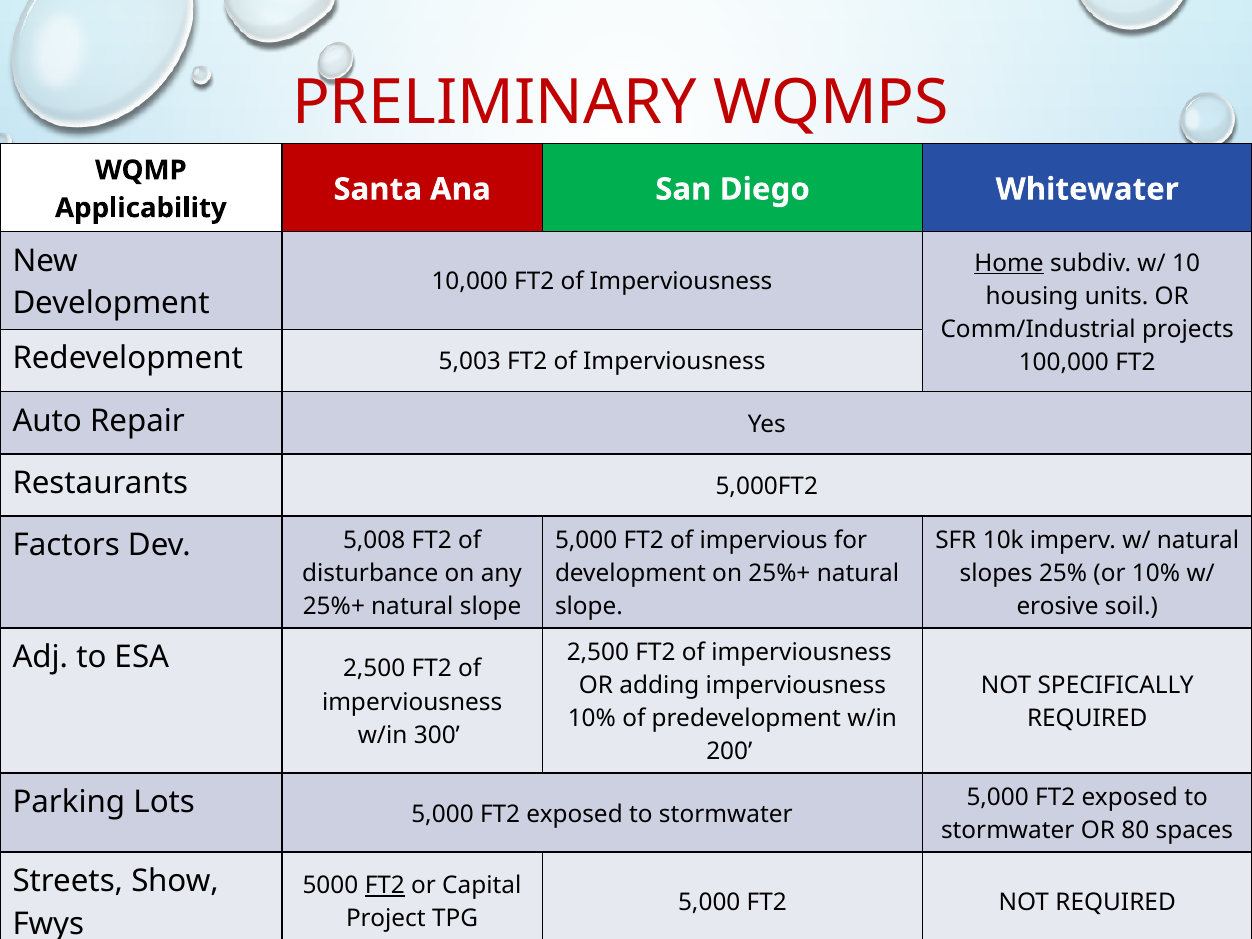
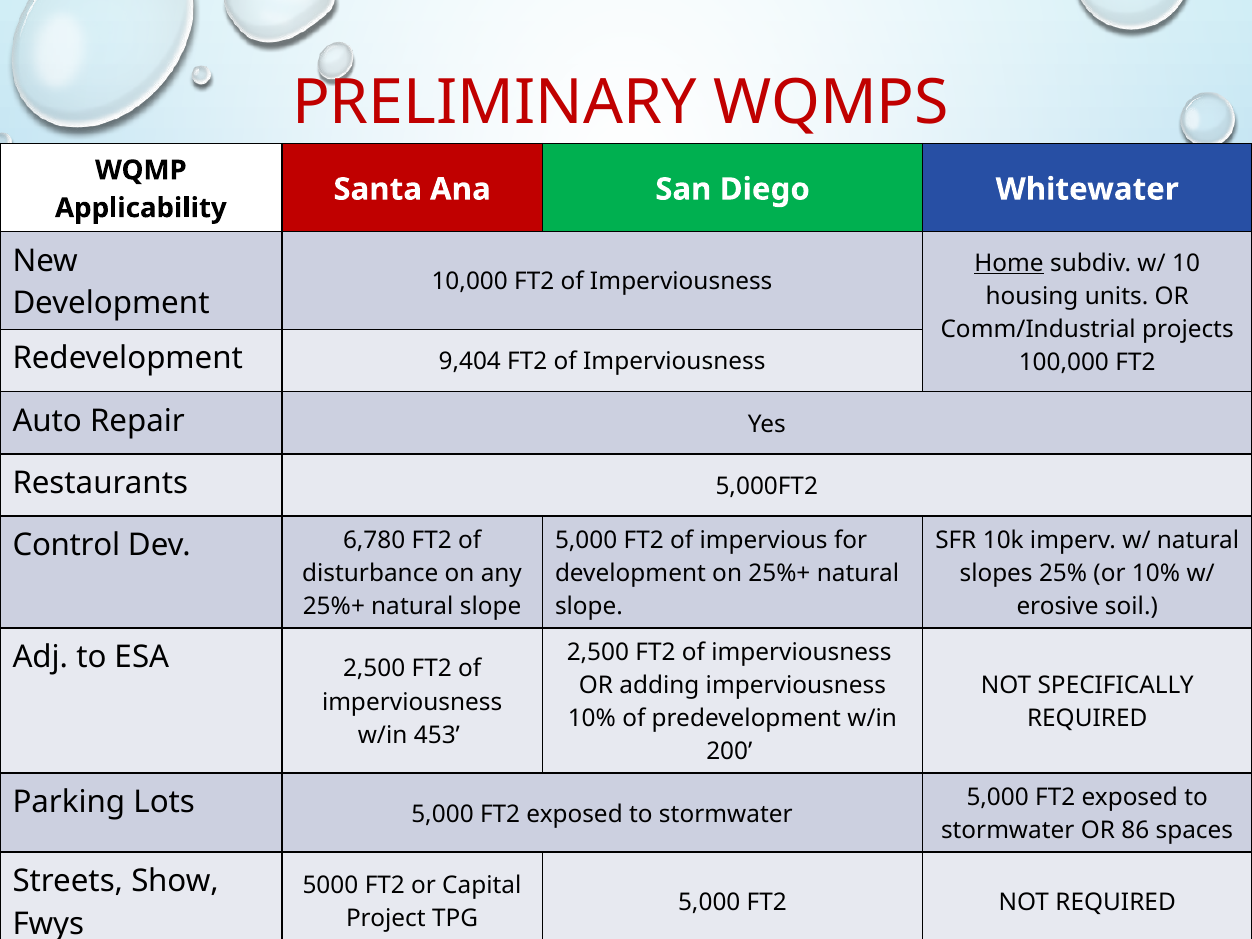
5,003: 5,003 -> 9,404
Factors: Factors -> Control
5,008: 5,008 -> 6,780
300: 300 -> 453
80: 80 -> 86
FT2 at (385, 886) underline: present -> none
